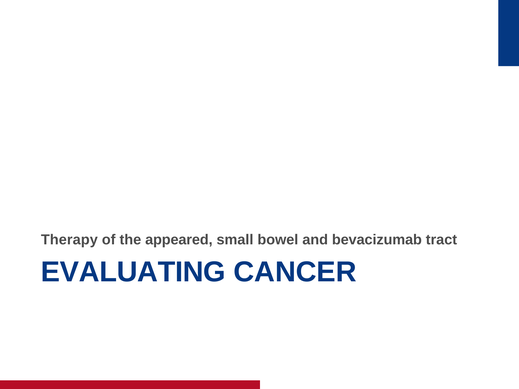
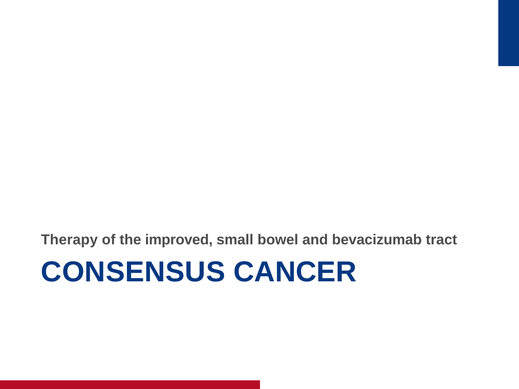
appeared: appeared -> improved
EVALUATING: EVALUATING -> CONSENSUS
